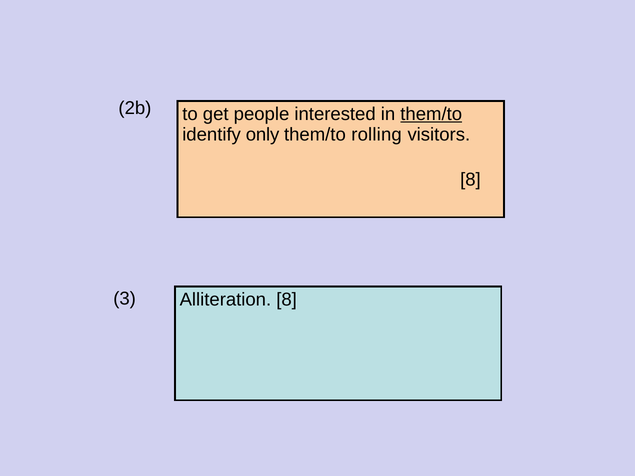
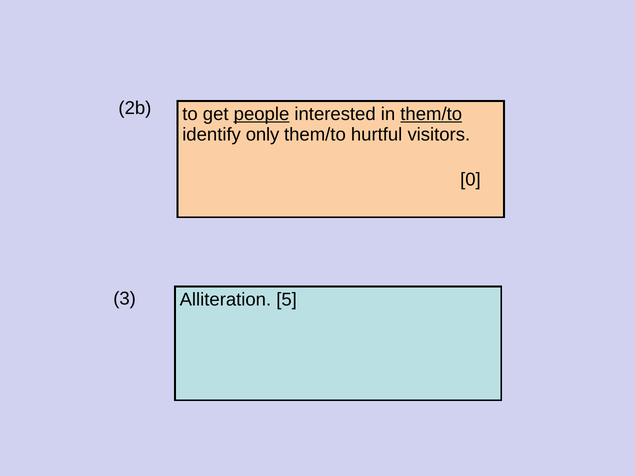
people underline: none -> present
rolling: rolling -> hurtful
8 at (470, 180): 8 -> 0
Alliteration 8: 8 -> 5
